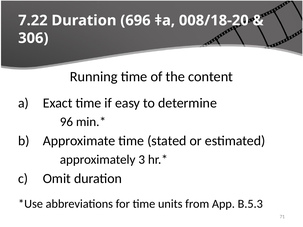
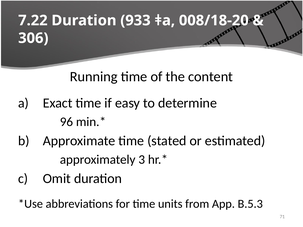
696: 696 -> 933
